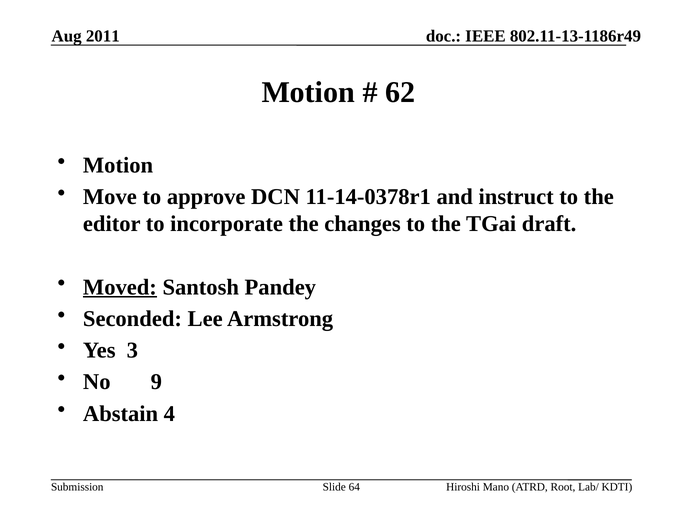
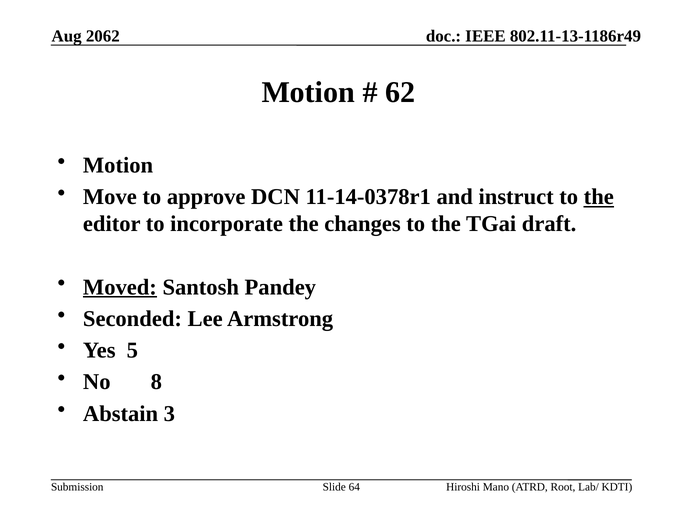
2011: 2011 -> 2062
the at (599, 197) underline: none -> present
3: 3 -> 5
9: 9 -> 8
4: 4 -> 3
